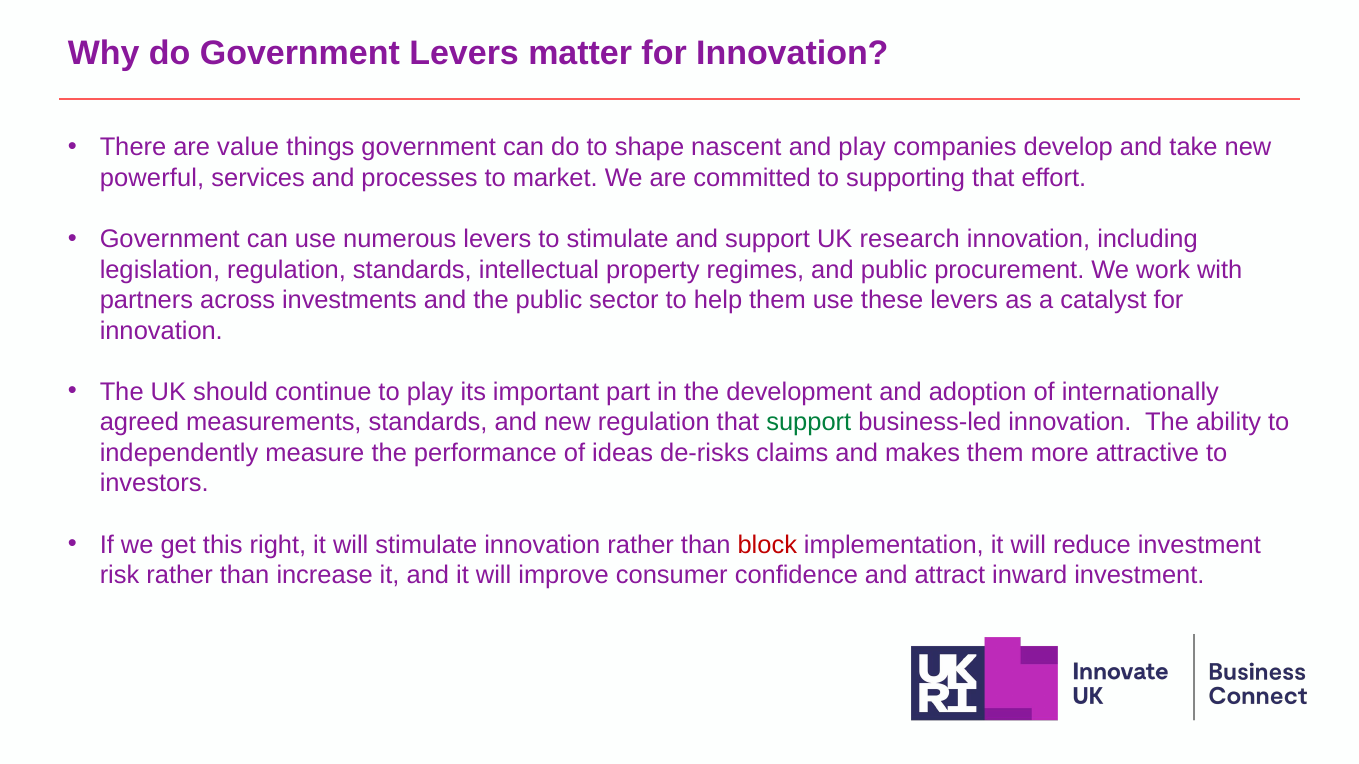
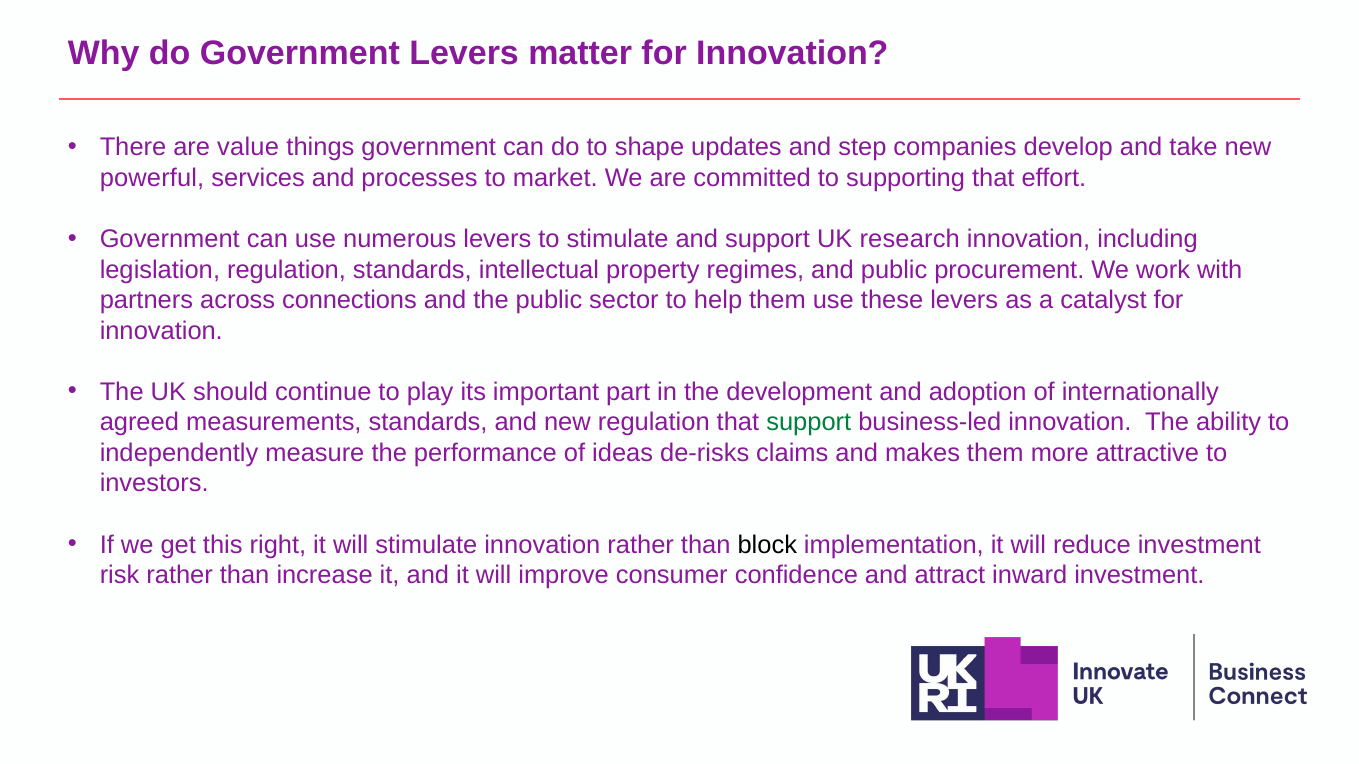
nascent: nascent -> updates
and play: play -> step
investments: investments -> connections
block colour: red -> black
